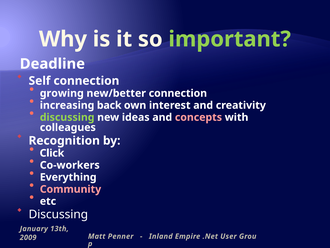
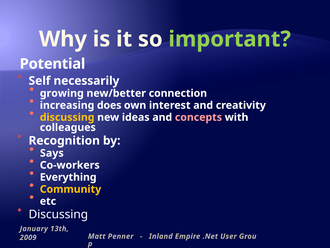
Deadline: Deadline -> Potential
connection at (86, 81): connection -> necessarily
back: back -> does
discussing at (67, 117) colour: light green -> yellow
Click: Click -> Says
Community colour: pink -> yellow
